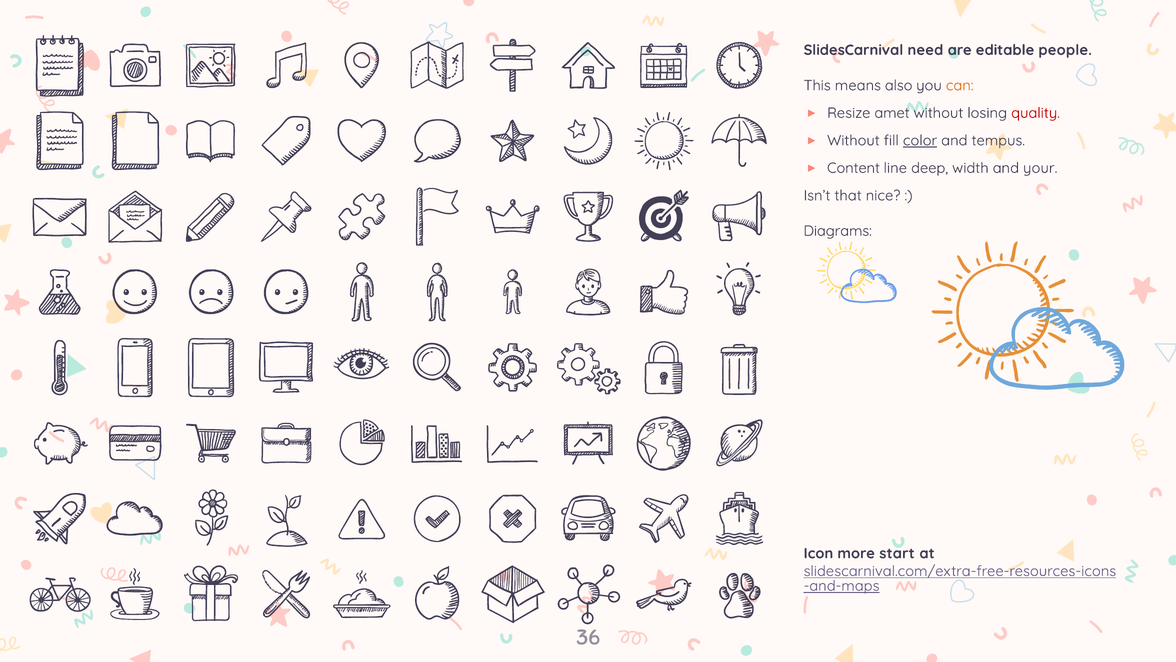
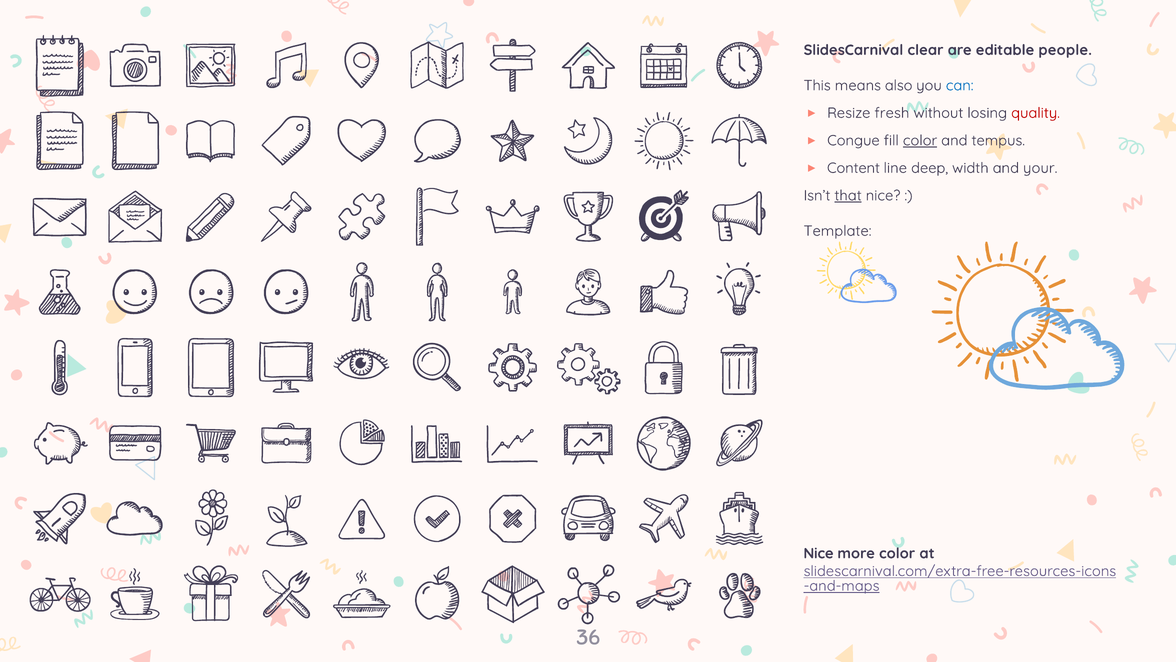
need: need -> clear
can colour: orange -> blue
amet: amet -> fresh
Without at (853, 140): Without -> Congue
that underline: none -> present
Diagrams: Diagrams -> Template
Icon at (818, 553): Icon -> Nice
more start: start -> color
